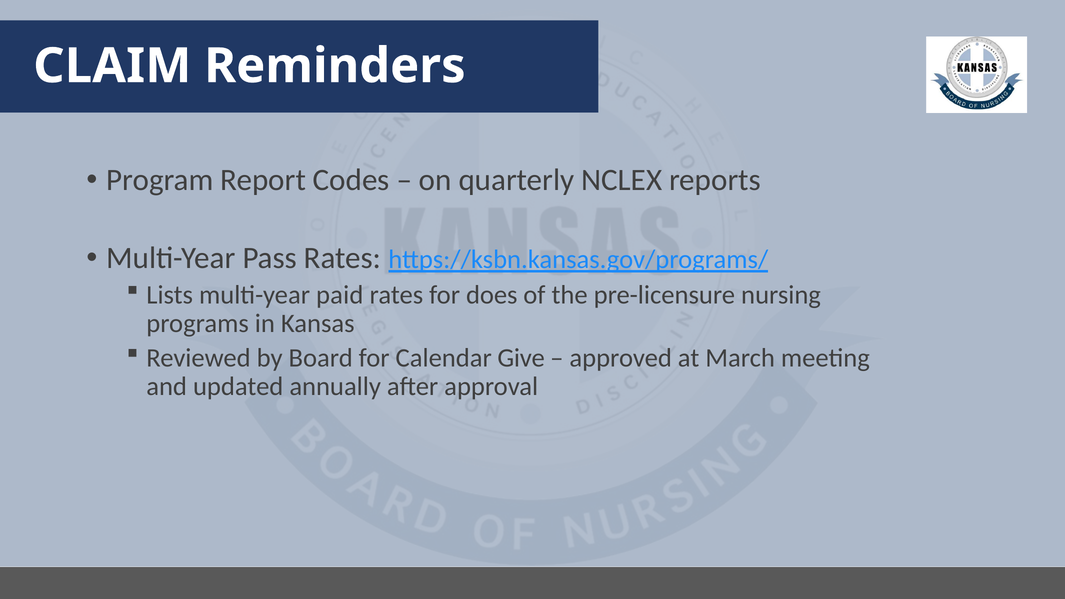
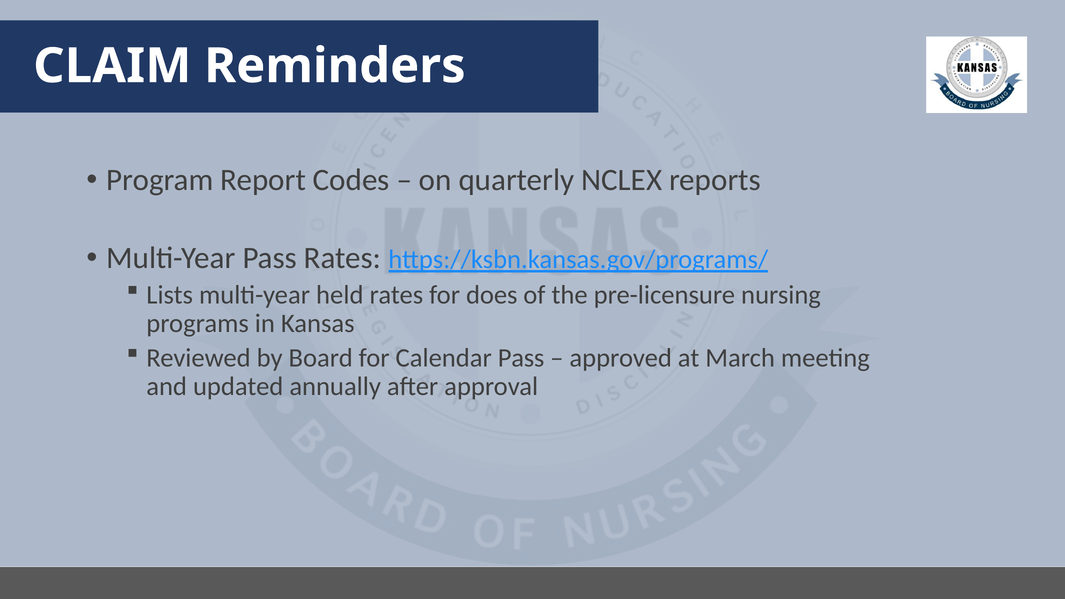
paid: paid -> held
Calendar Give: Give -> Pass
